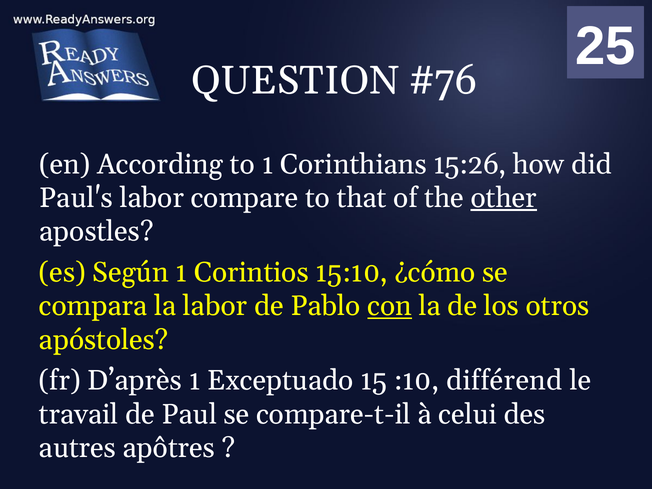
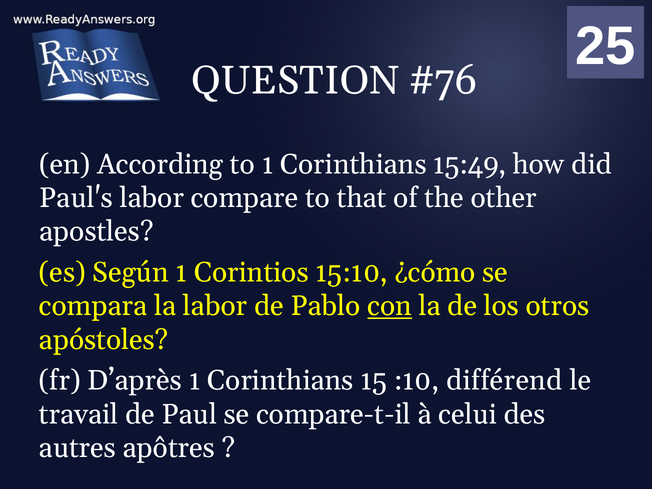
15:26: 15:26 -> 15:49
other underline: present -> none
D’après 1 Exceptuado: Exceptuado -> Corinthians
